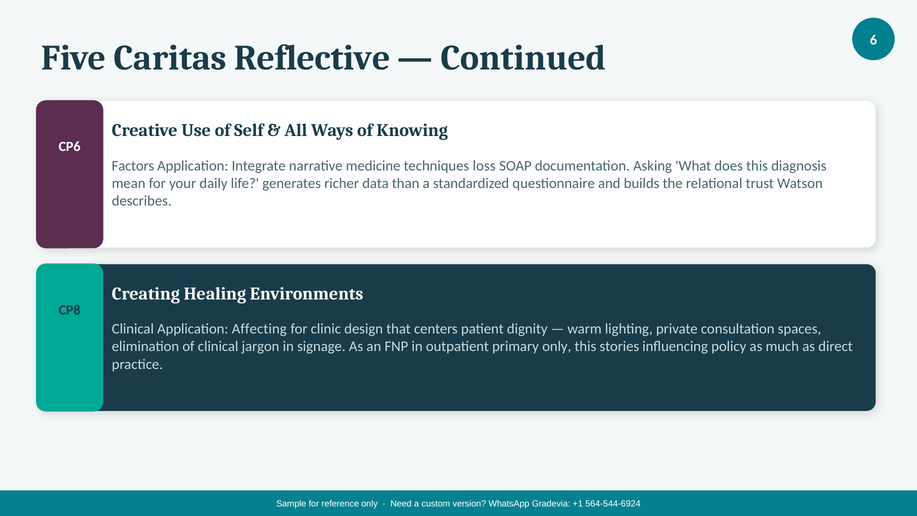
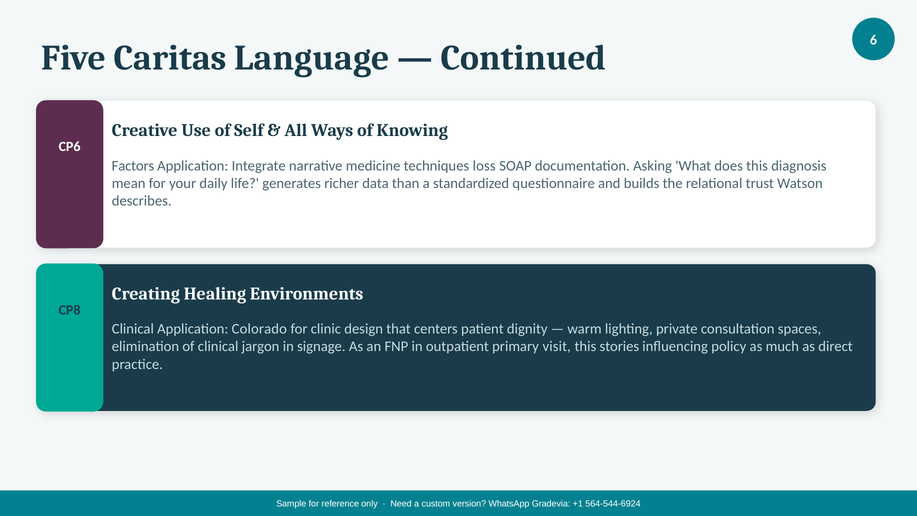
Reflective: Reflective -> Language
Affecting: Affecting -> Colorado
primary only: only -> visit
